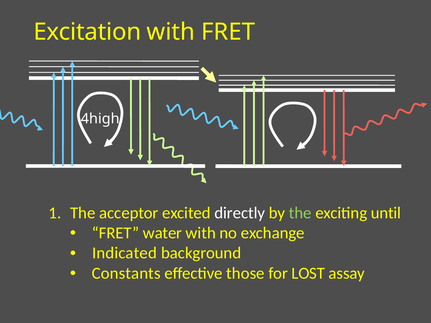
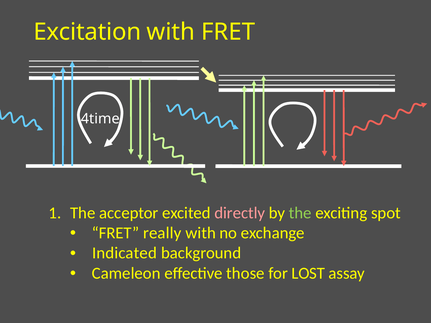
4high: 4high -> 4time
directly colour: white -> pink
until: until -> spot
water: water -> really
Constants: Constants -> Cameleon
